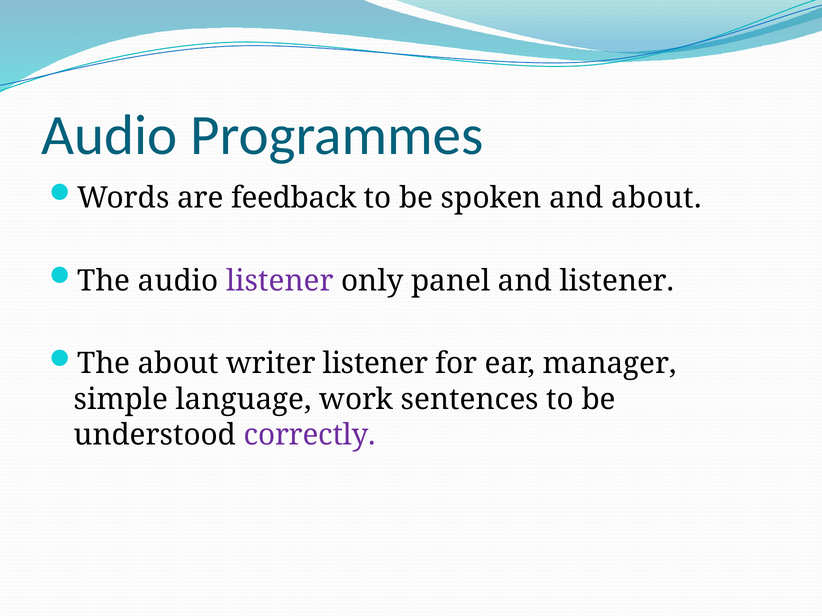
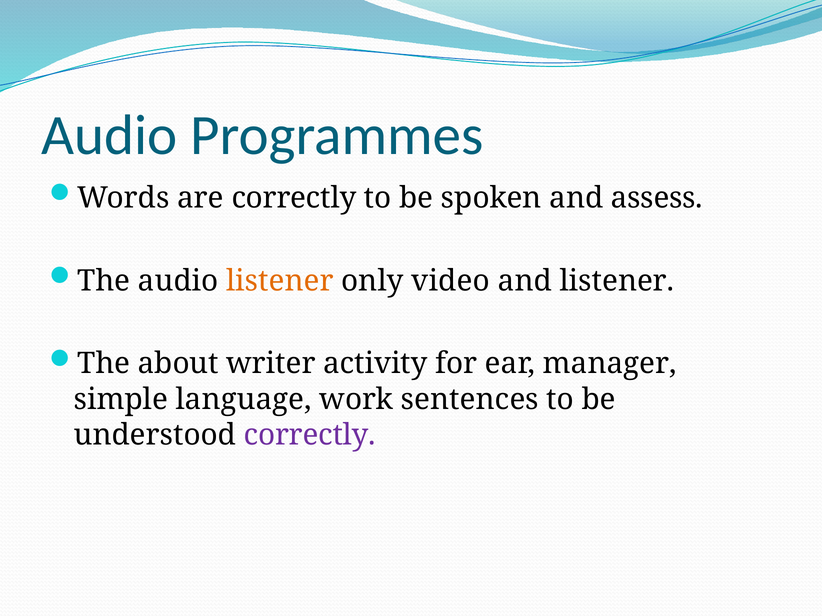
are feedback: feedback -> correctly
and about: about -> assess
listener at (280, 281) colour: purple -> orange
panel: panel -> video
writer listener: listener -> activity
